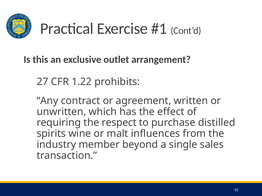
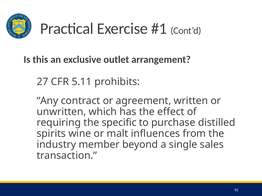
1.22: 1.22 -> 5.11
respect: respect -> specific
